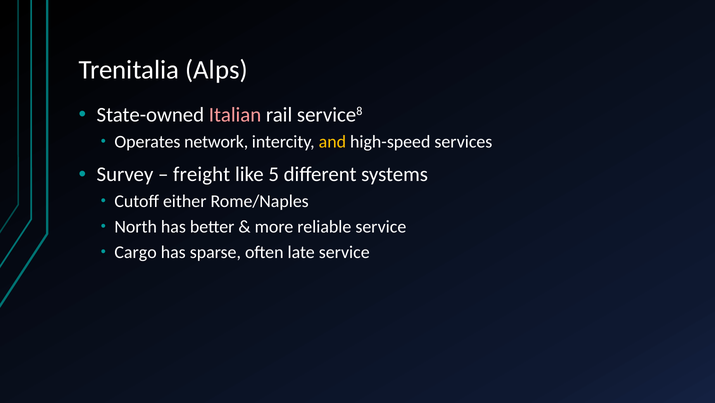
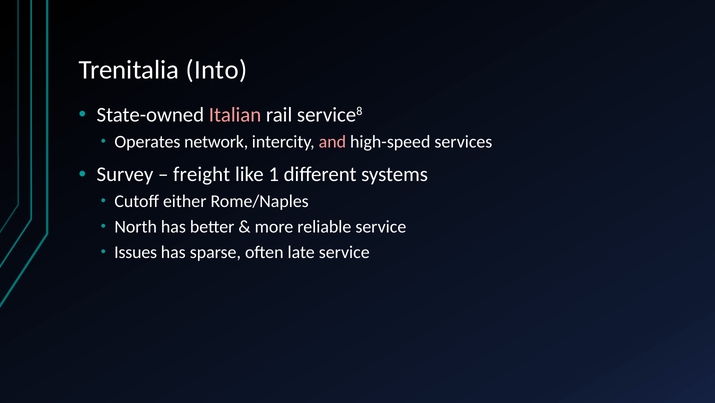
Alps: Alps -> Into
and colour: yellow -> pink
5: 5 -> 1
Cargo: Cargo -> Issues
